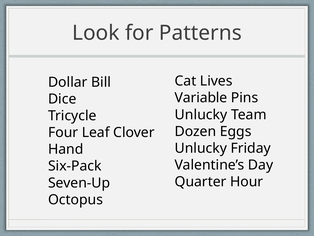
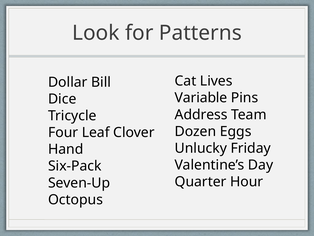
Unlucky at (201, 114): Unlucky -> Address
